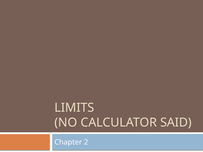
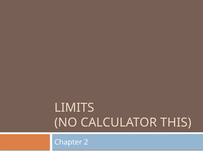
SAID: SAID -> THIS
